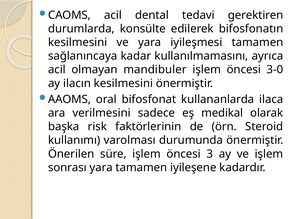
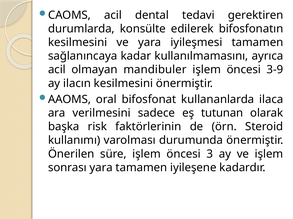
3-0: 3-0 -> 3-9
medikal: medikal -> tutunan
